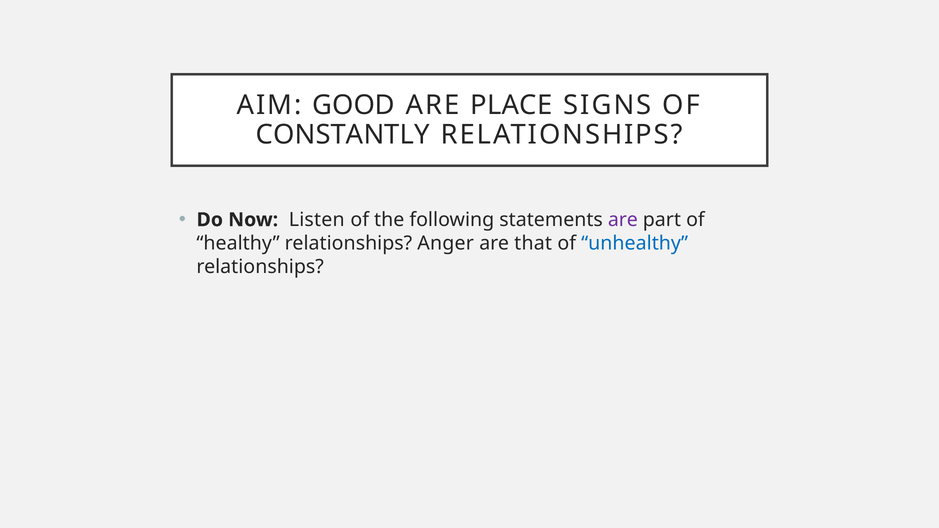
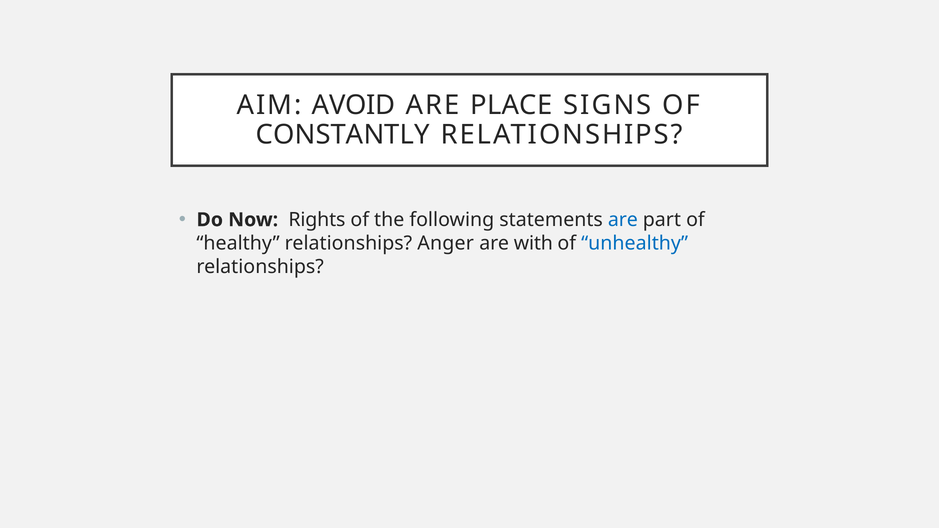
GOOD: GOOD -> AVOID
Listen: Listen -> Rights
are at (623, 220) colour: purple -> blue
that: that -> with
